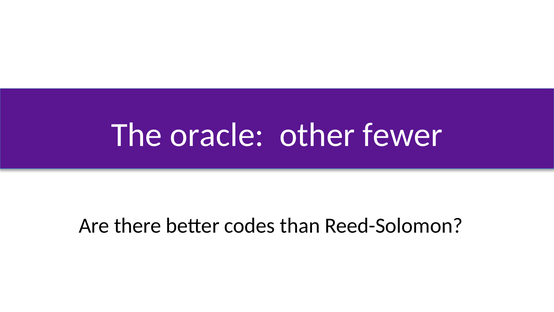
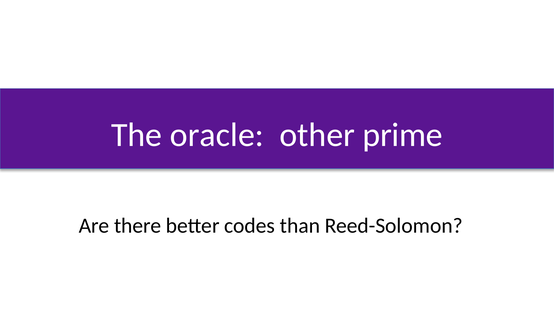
fewer: fewer -> prime
